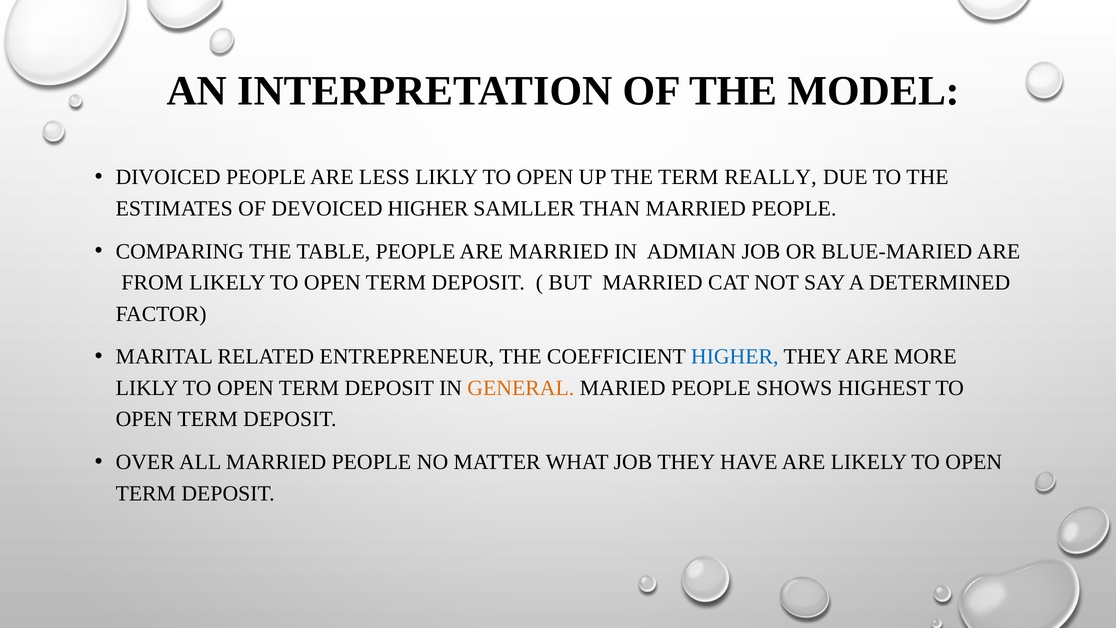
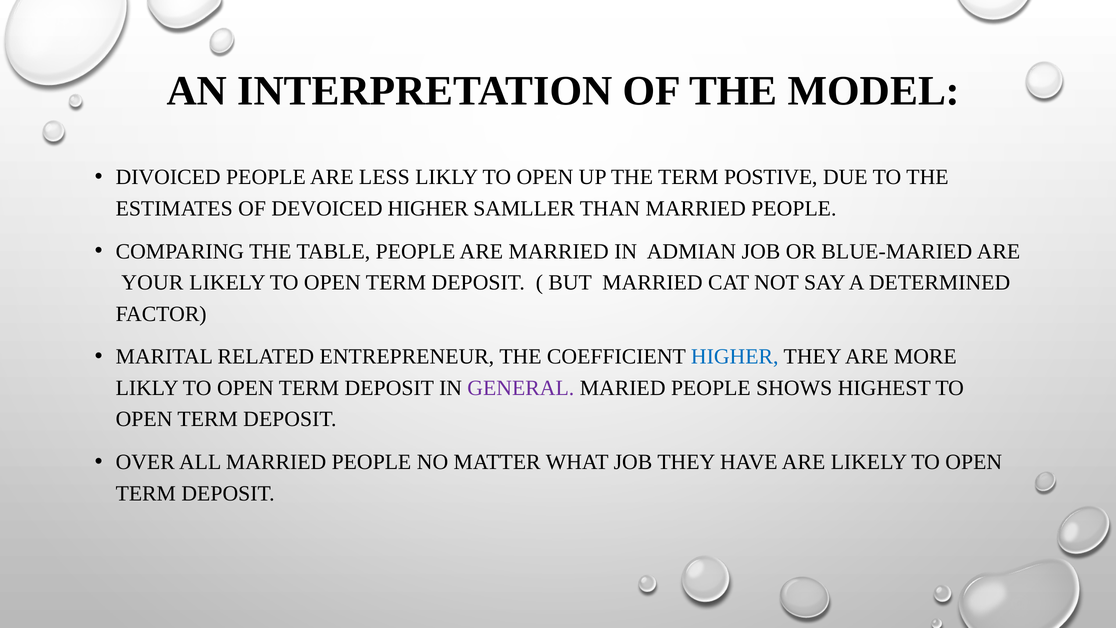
REALLY: REALLY -> POSTIVE
FROM: FROM -> YOUR
GENERAL colour: orange -> purple
